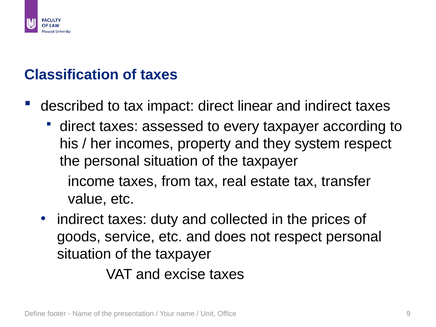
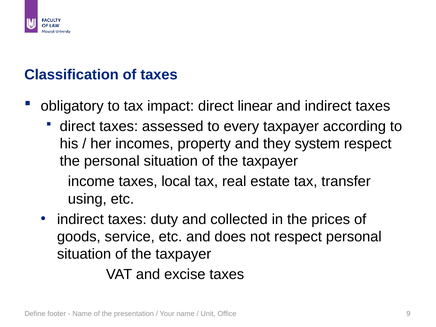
described: described -> obligatory
from: from -> local
value: value -> using
